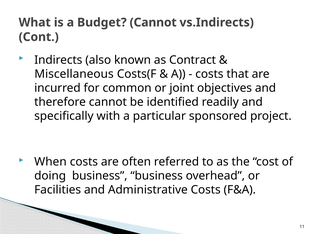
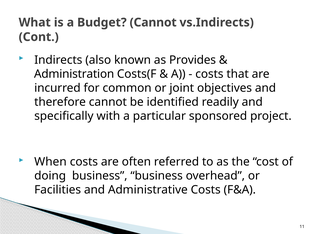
Contract: Contract -> Provides
Miscellaneous: Miscellaneous -> Administration
